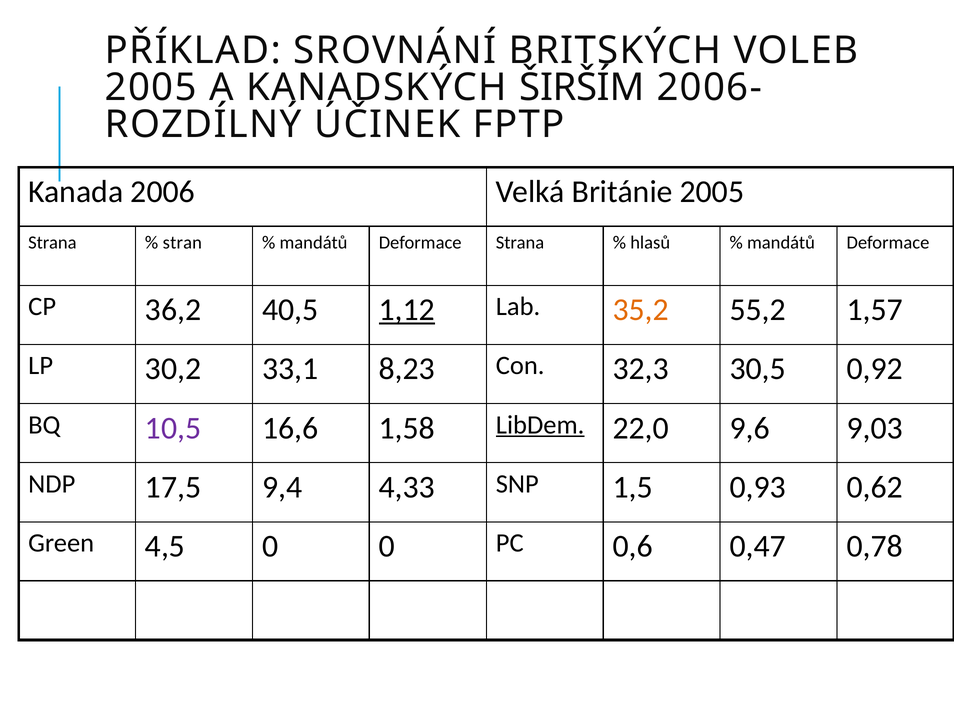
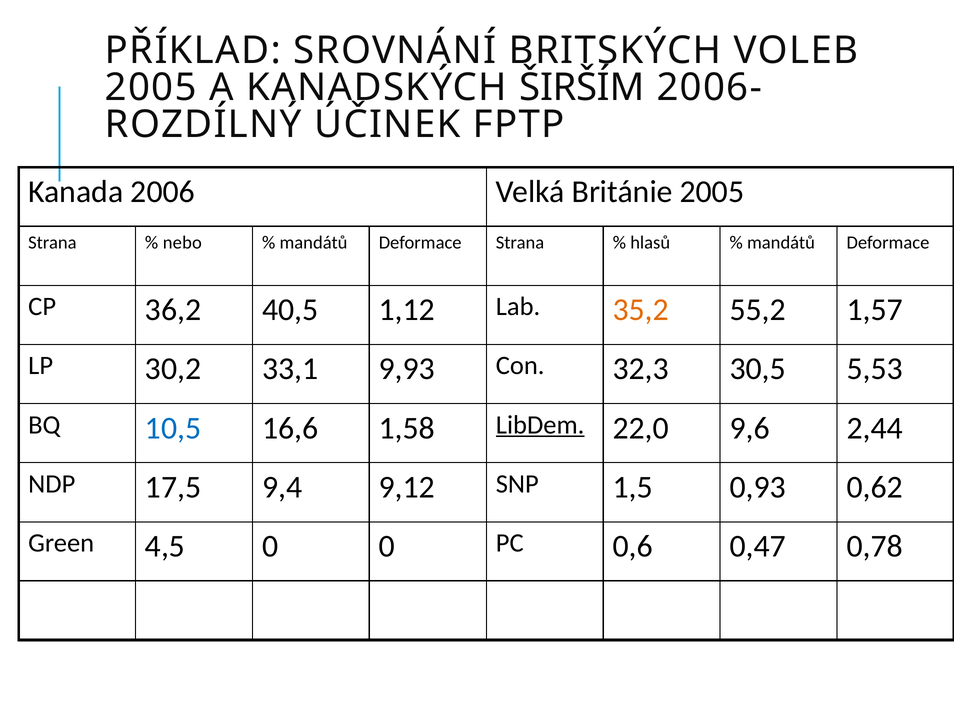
stran: stran -> nebo
1,12 underline: present -> none
8,23: 8,23 -> 9,93
0,92: 0,92 -> 5,53
10,5 colour: purple -> blue
9,03: 9,03 -> 2,44
4,33: 4,33 -> 9,12
